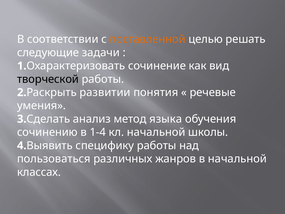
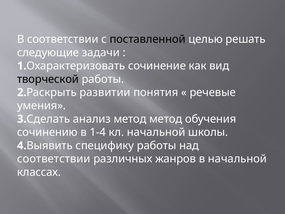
поставленной colour: orange -> black
метод языка: языка -> метод
пользоваться at (54, 159): пользоваться -> соответствии
